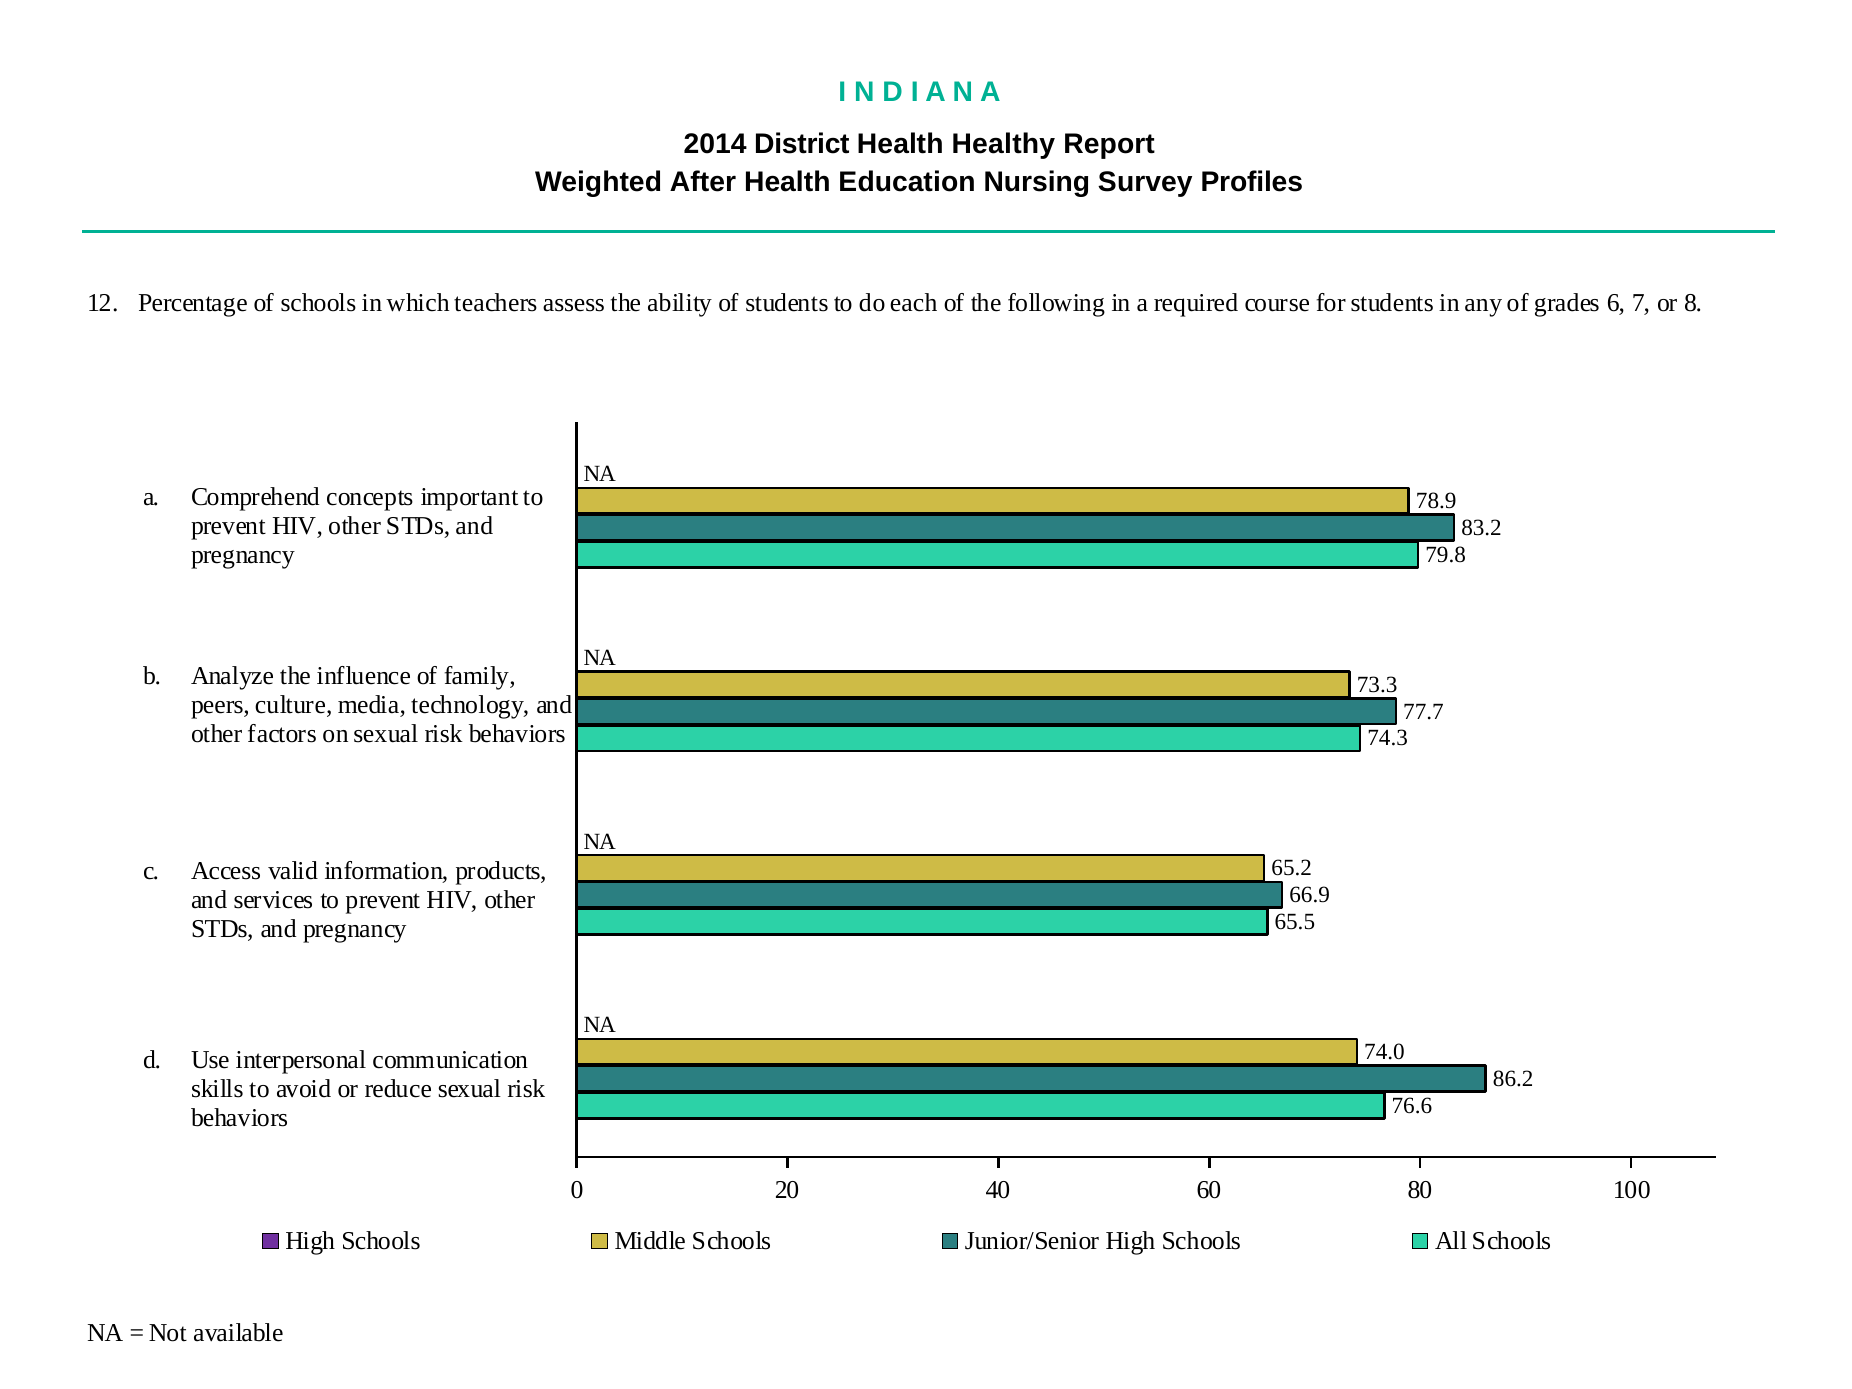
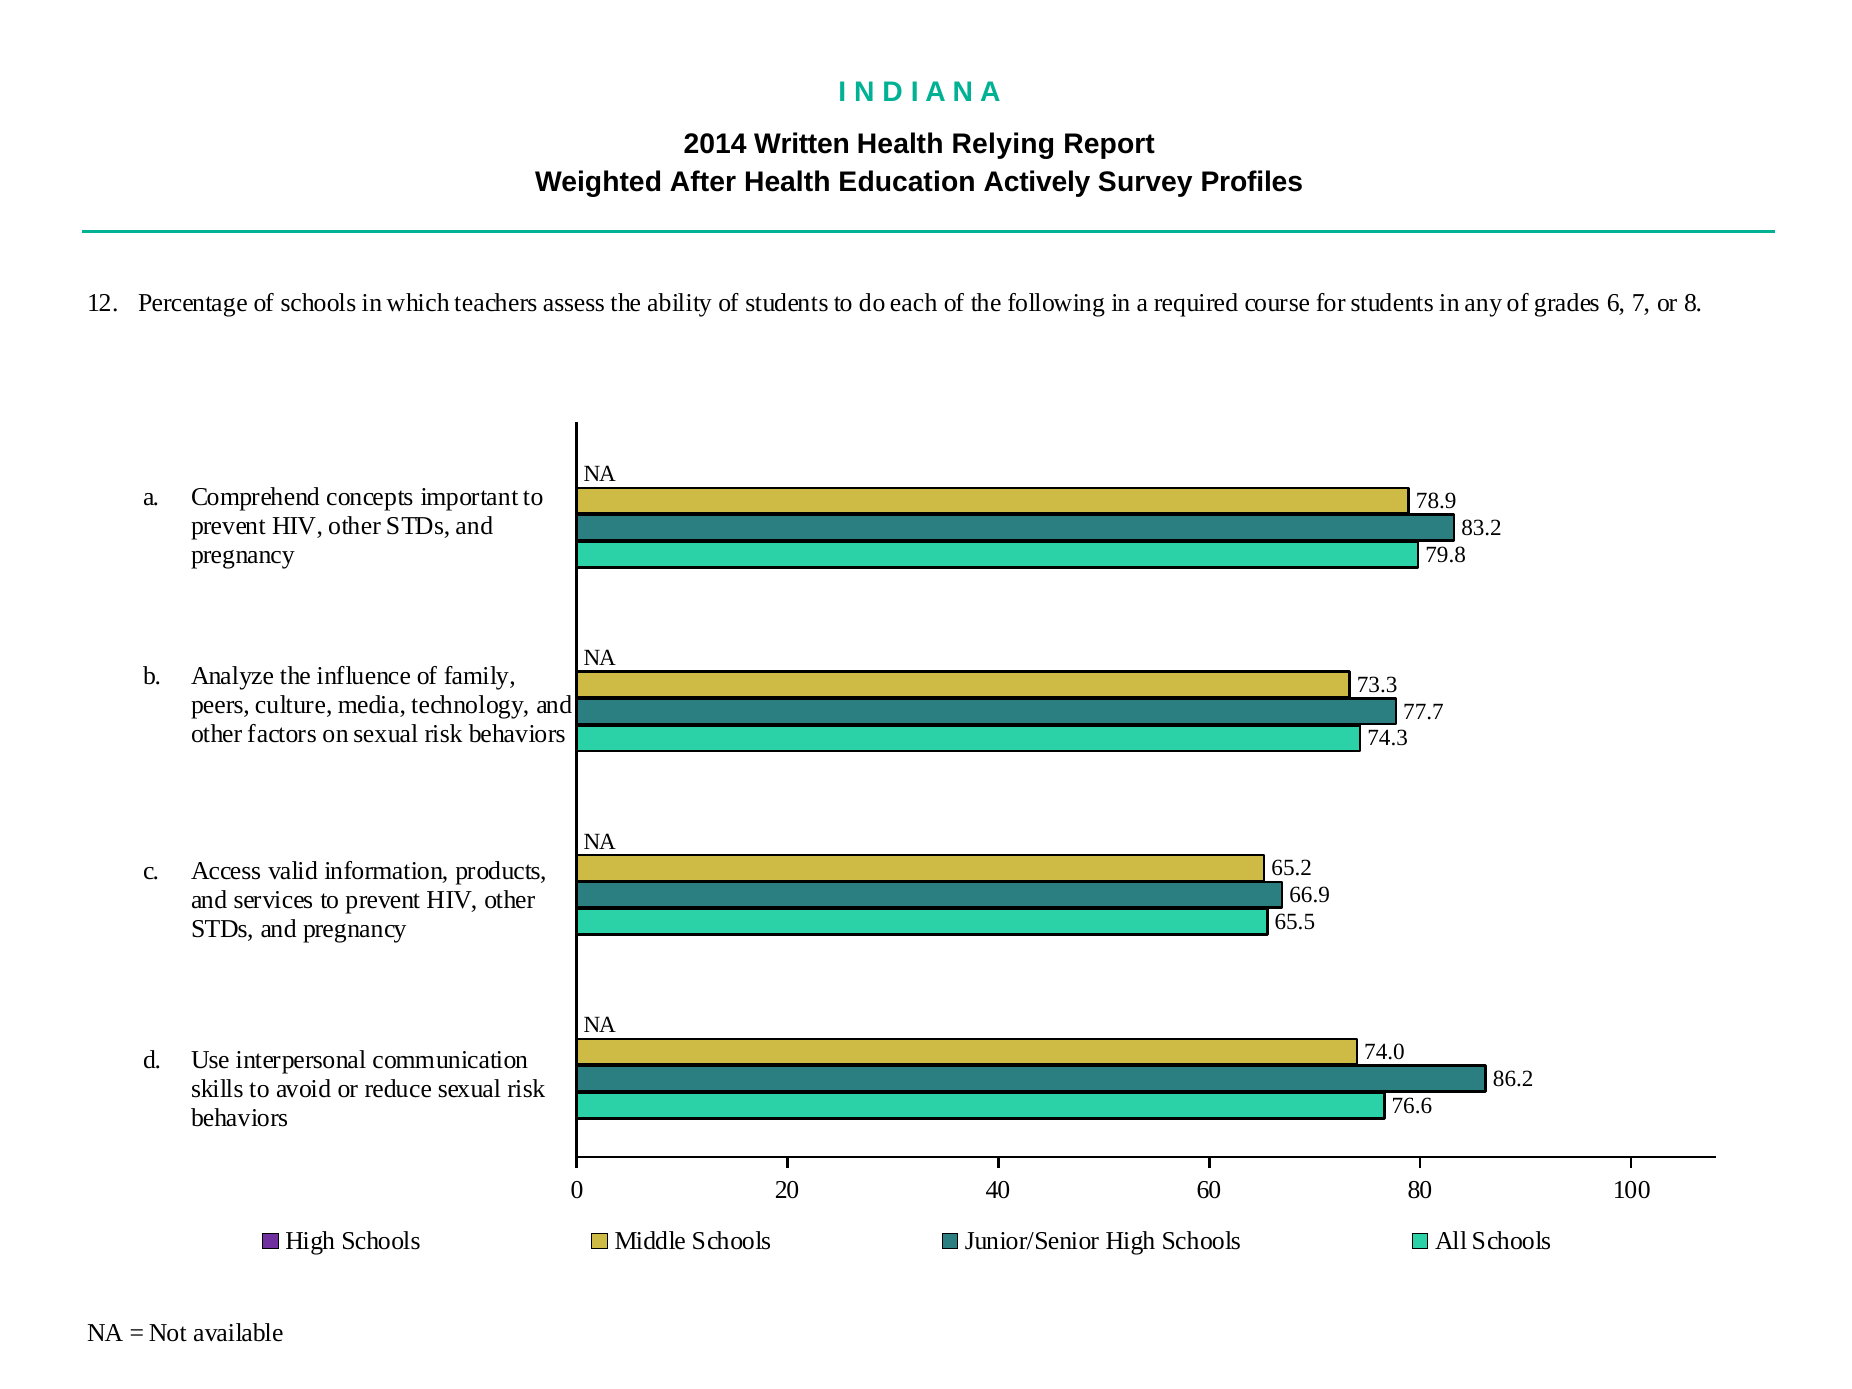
District: District -> Written
Healthy: Healthy -> Relying
Nursing: Nursing -> Actively
